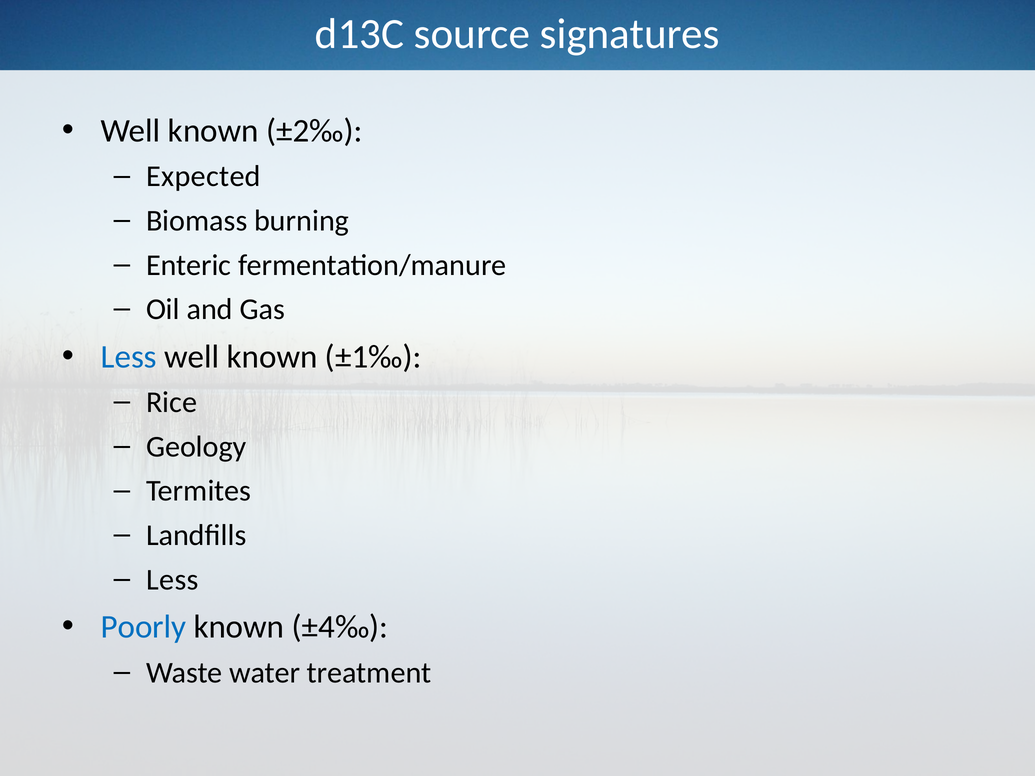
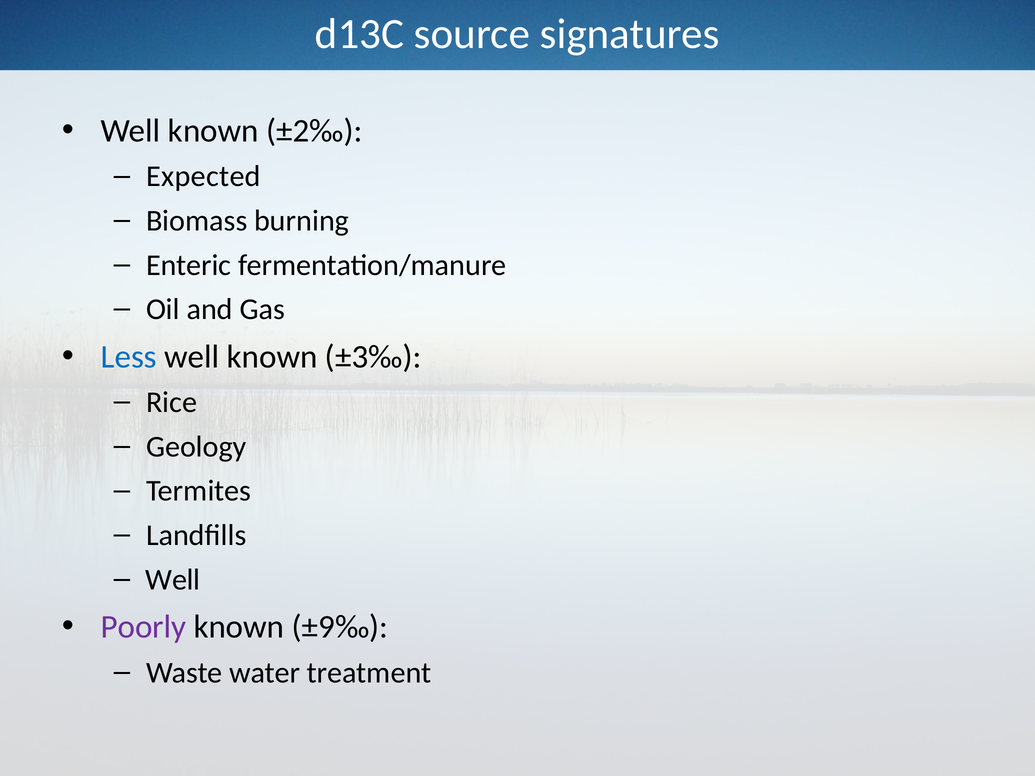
±1‰: ±1‰ -> ±3‰
Less at (173, 580): Less -> Well
Poorly colour: blue -> purple
±4‰: ±4‰ -> ±9‰
